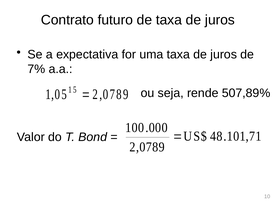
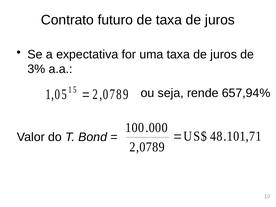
7%: 7% -> 3%
507,89%: 507,89% -> 657,94%
